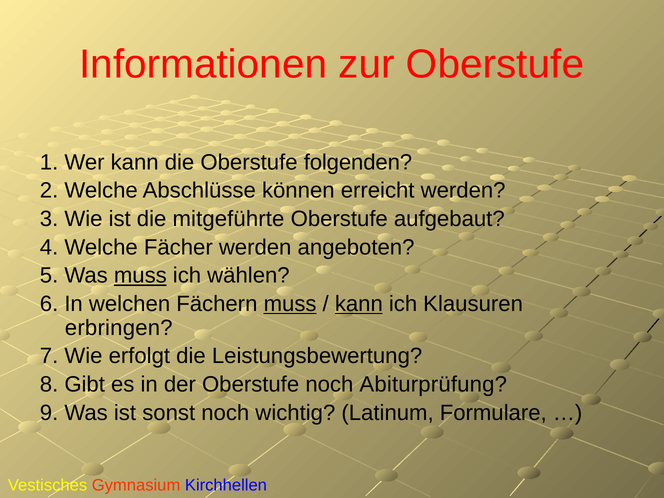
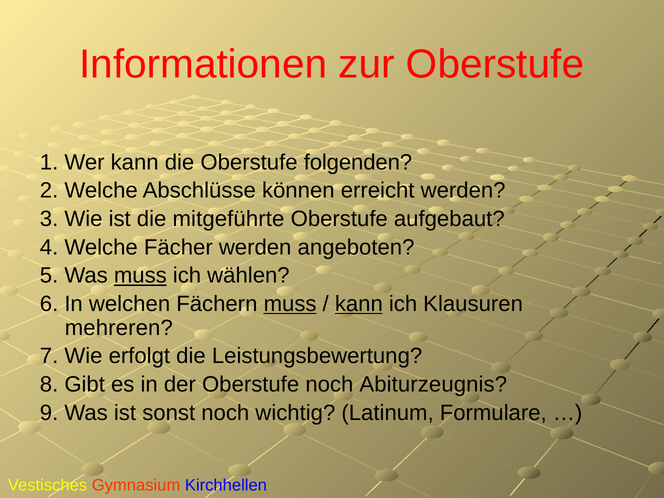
erbringen: erbringen -> mehreren
Abiturprüfung: Abiturprüfung -> Abiturzeugnis
